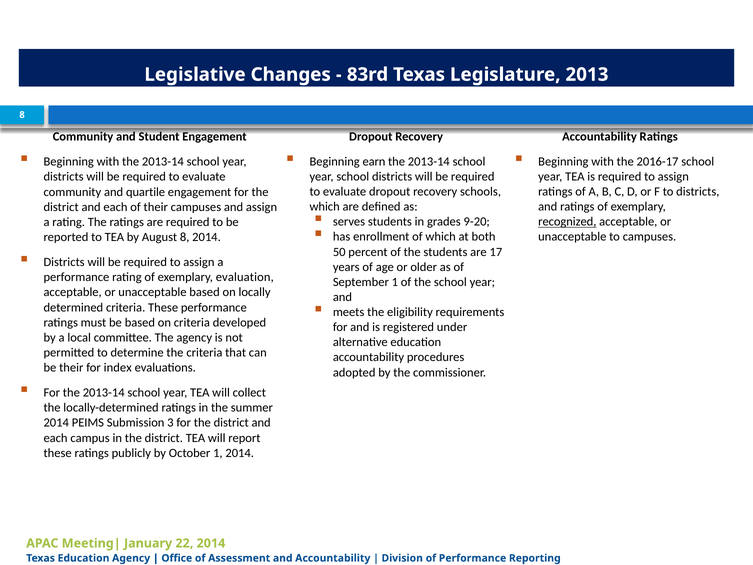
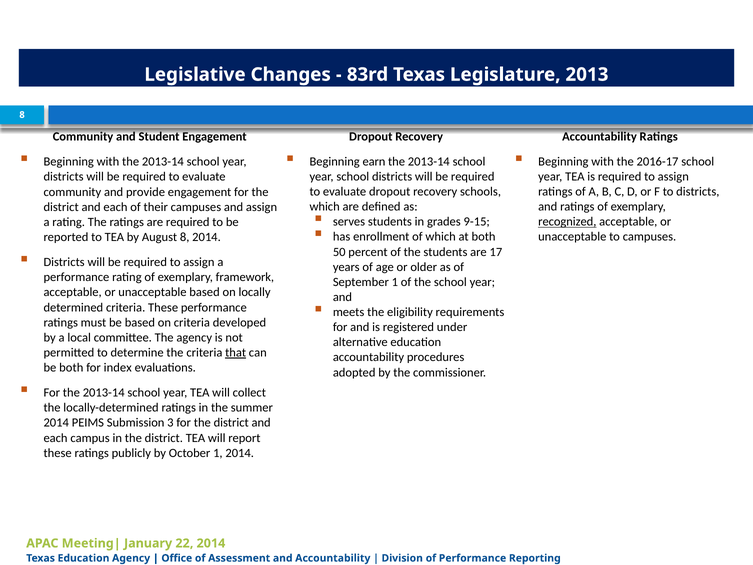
quartile: quartile -> provide
9-20: 9-20 -> 9-15
evaluation: evaluation -> framework
that underline: none -> present
be their: their -> both
